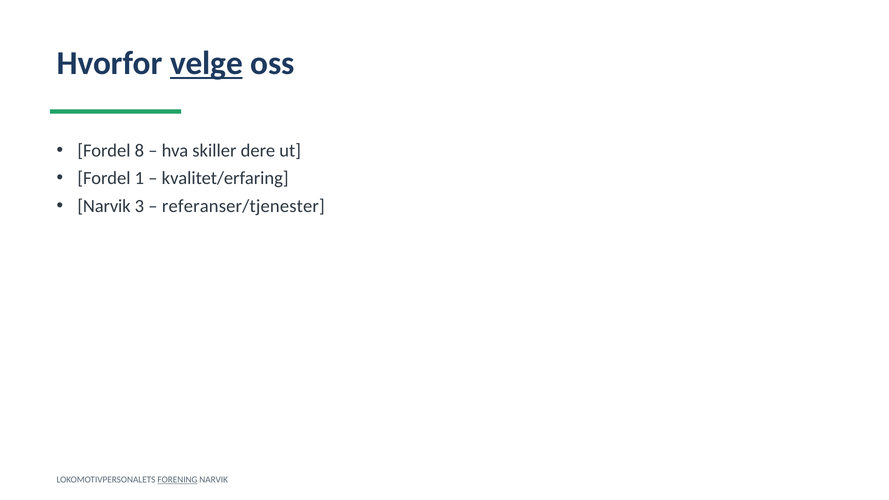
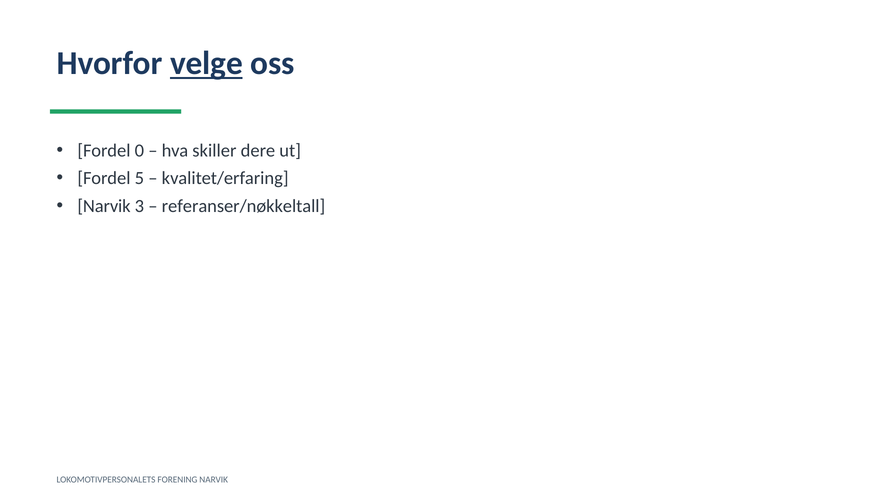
8: 8 -> 0
1: 1 -> 5
referanser/tjenester: referanser/tjenester -> referanser/nøkkeltall
FORENING underline: present -> none
